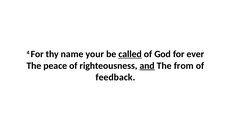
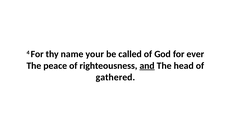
called underline: present -> none
from: from -> head
feedback: feedback -> gathered
